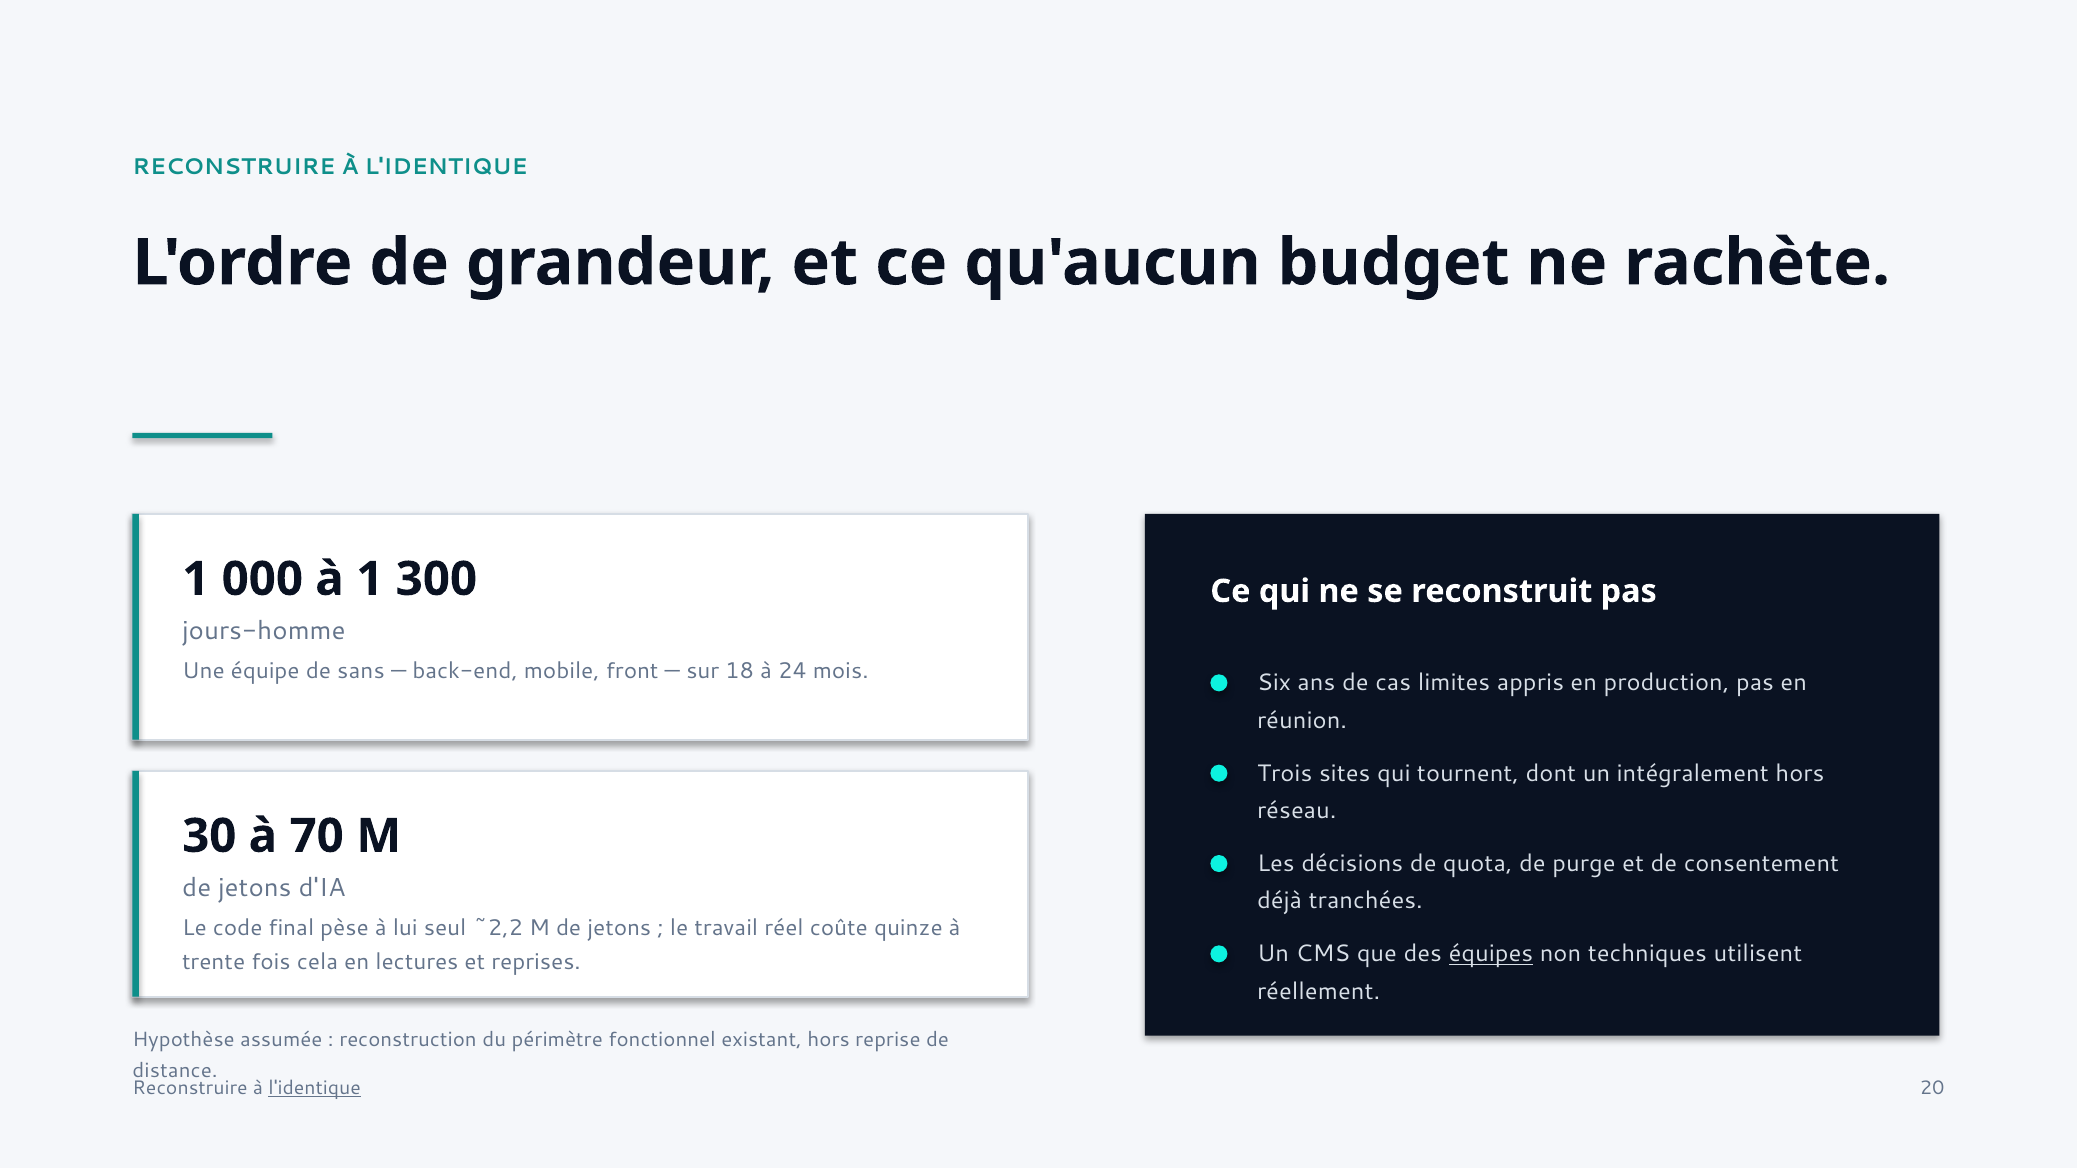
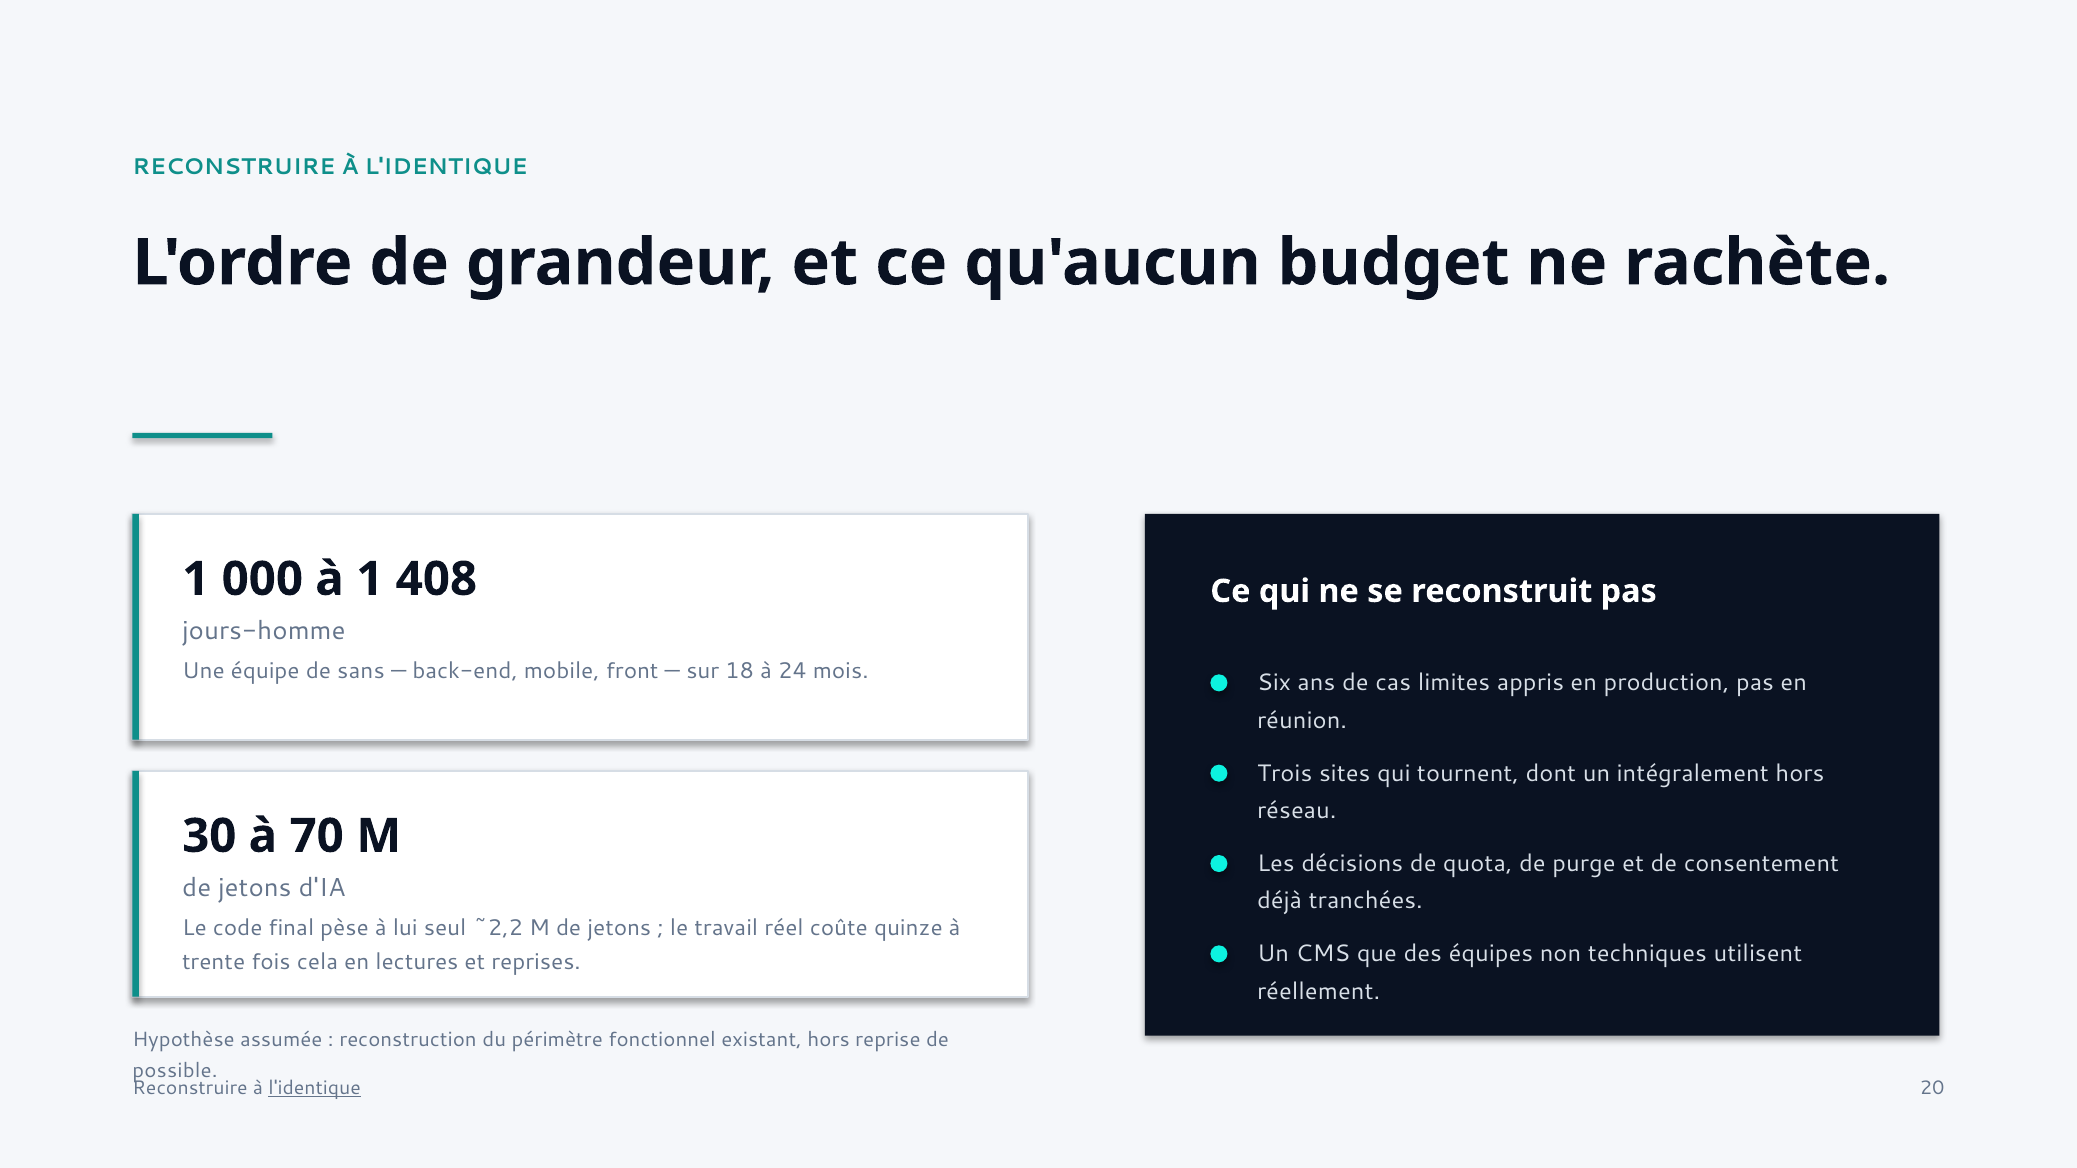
300: 300 -> 408
équipes underline: present -> none
distance: distance -> possible
